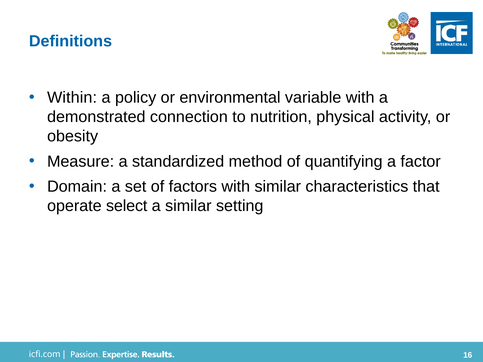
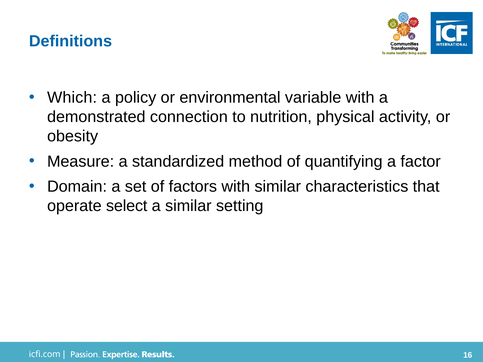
Within: Within -> Which
